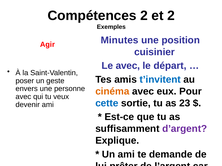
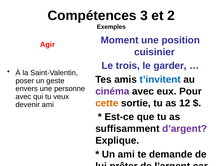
Compétences 2: 2 -> 3
Minutes: Minutes -> Moment
Le avec: avec -> trois
départ: départ -> garder
cinéma colour: orange -> purple
cette colour: blue -> orange
23: 23 -> 12
